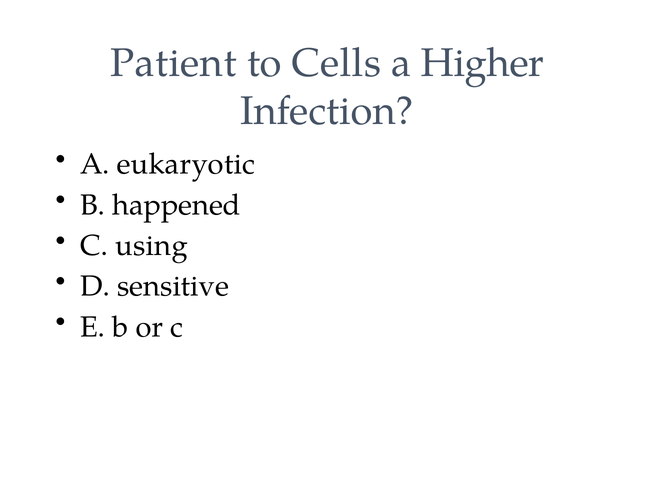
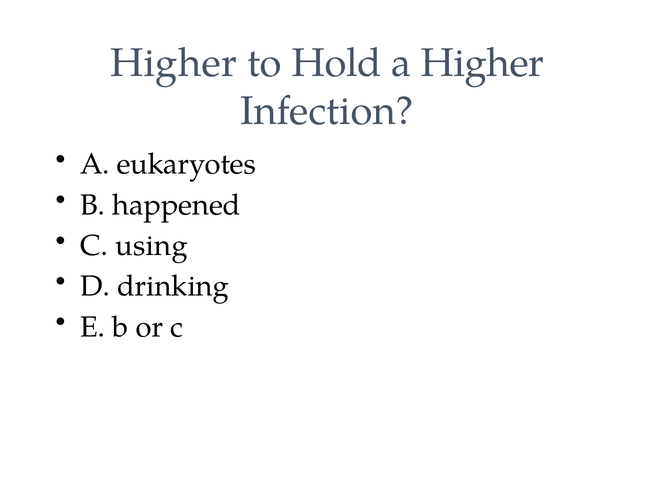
Patient at (173, 63): Patient -> Higher
Cells: Cells -> Hold
eukaryotic: eukaryotic -> eukaryotes
sensitive: sensitive -> drinking
